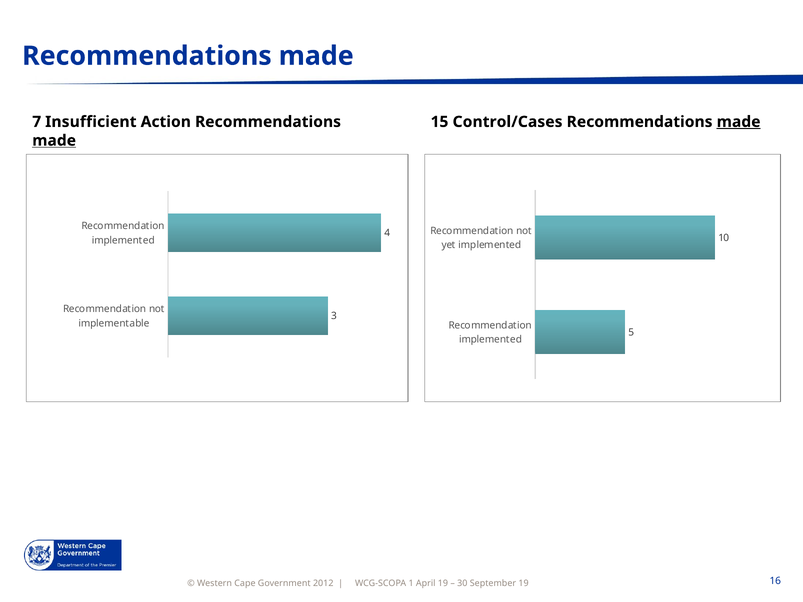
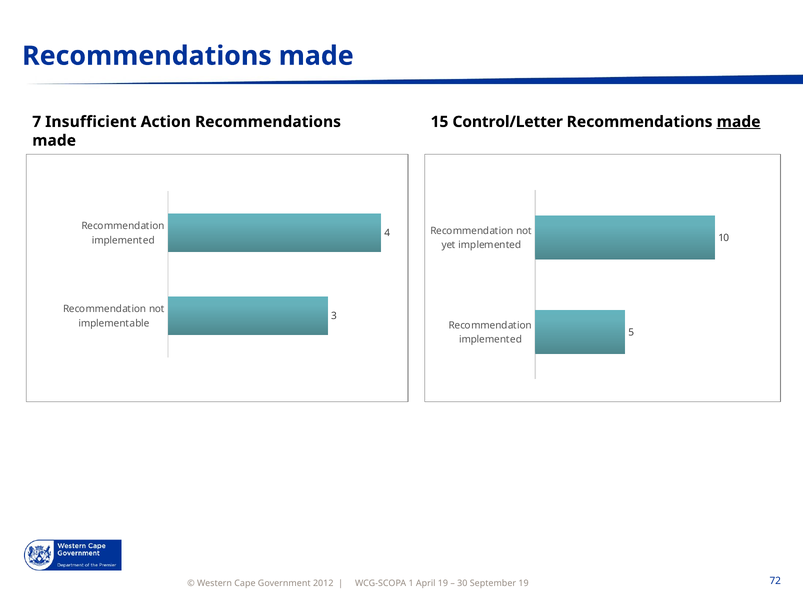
Control/Cases: Control/Cases -> Control/Letter
made at (54, 141) underline: present -> none
16: 16 -> 72
